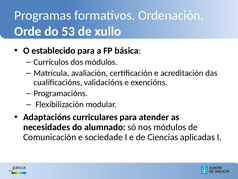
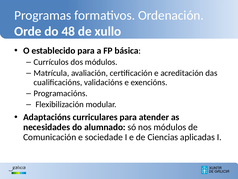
53: 53 -> 48
